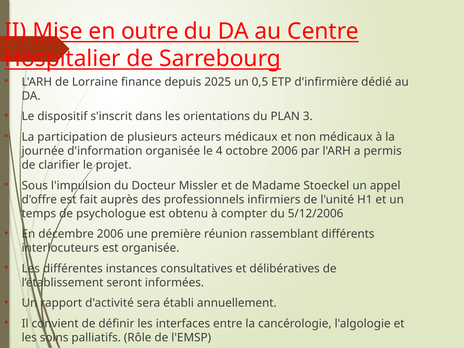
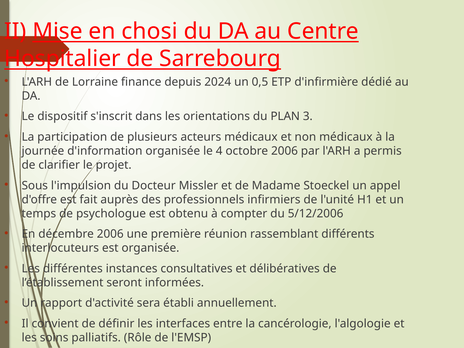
outre: outre -> chosi
2025: 2025 -> 2024
